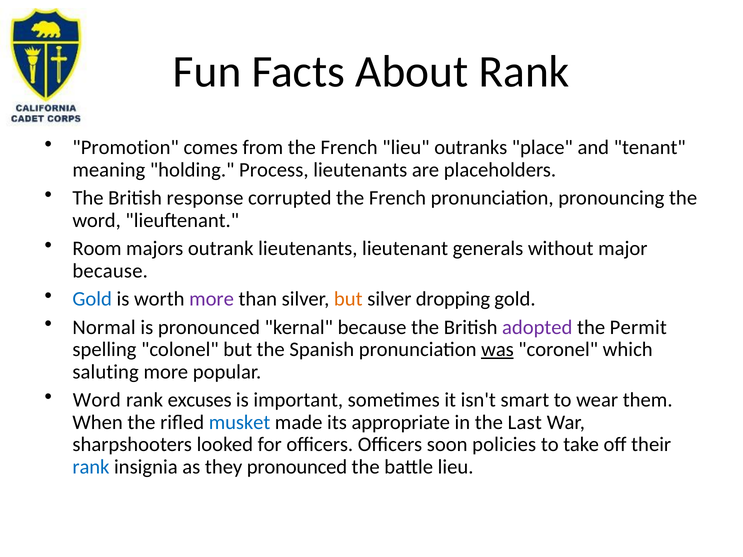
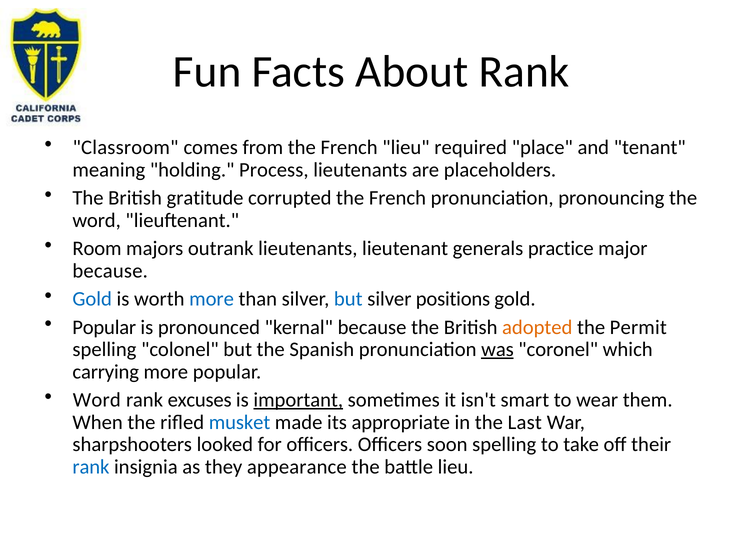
Promotion: Promotion -> Classroom
outranks: outranks -> required
response: response -> gratitude
without: without -> practice
more at (212, 299) colour: purple -> blue
but at (348, 299) colour: orange -> blue
dropping: dropping -> positions
Normal at (104, 327): Normal -> Popular
adopted colour: purple -> orange
saluting: saluting -> carrying
important underline: none -> present
soon policies: policies -> spelling
they pronounced: pronounced -> appearance
